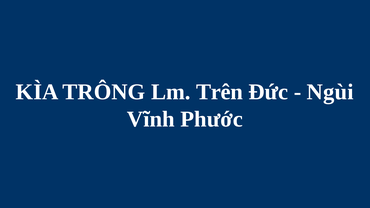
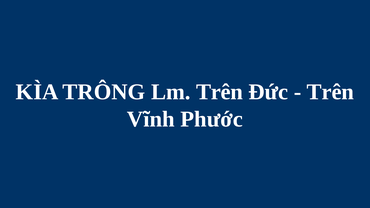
Ngùi at (330, 92): Ngùi -> Trên
